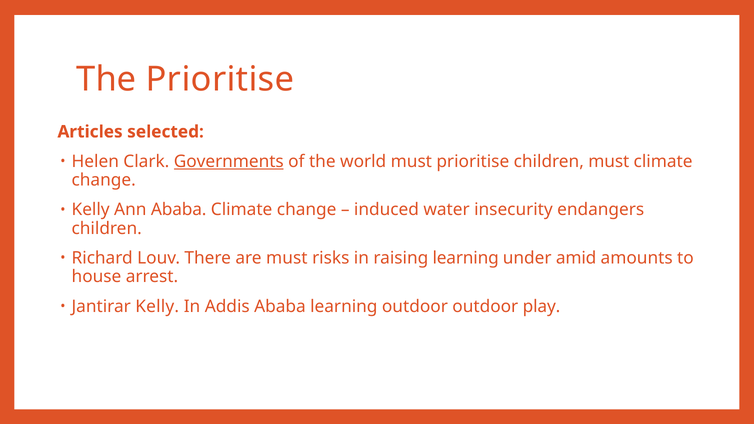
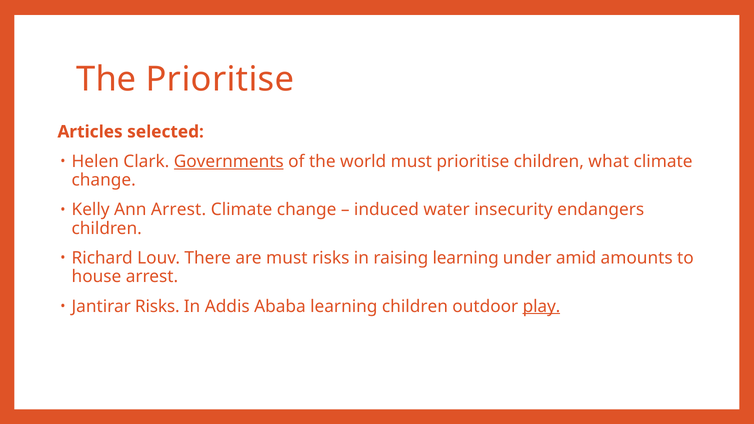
children must: must -> what
Ann Ababa: Ababa -> Arrest
Jantirar Kelly: Kelly -> Risks
learning outdoor: outdoor -> children
play underline: none -> present
